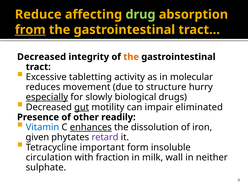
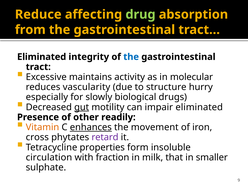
from underline: present -> none
Decreased at (42, 57): Decreased -> Eliminated
the at (131, 57) colour: orange -> blue
tabletting: tabletting -> maintains
movement: movement -> vascularity
especially underline: present -> none
Vitamin colour: blue -> orange
dissolution: dissolution -> movement
given: given -> cross
important: important -> properties
wall: wall -> that
neither: neither -> smaller
